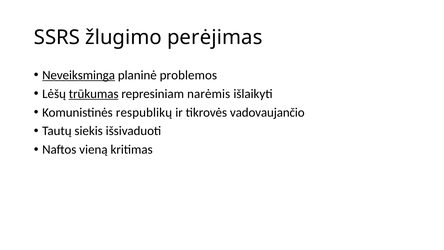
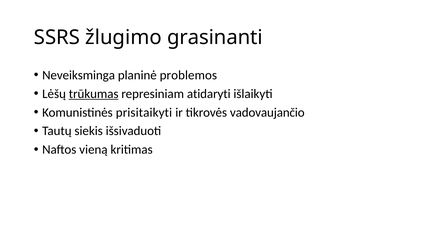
perėjimas: perėjimas -> grasinanti
Neveiksminga underline: present -> none
narėmis: narėmis -> atidaryti
respublikų: respublikų -> prisitaikyti
